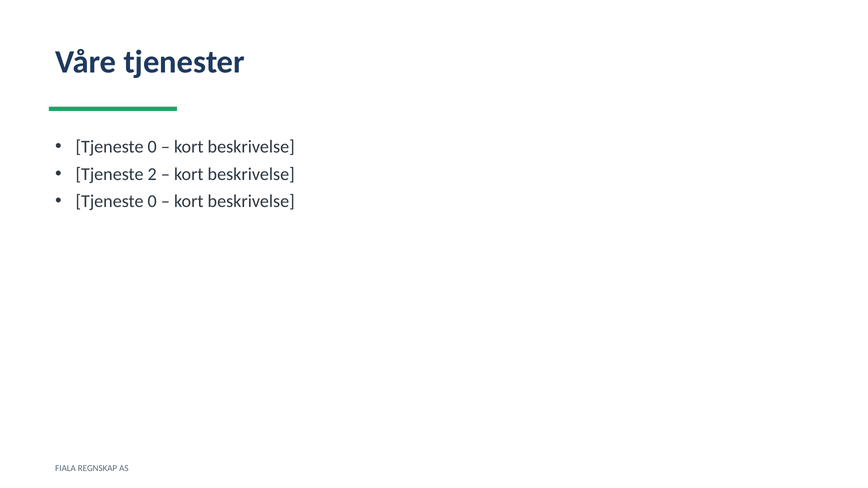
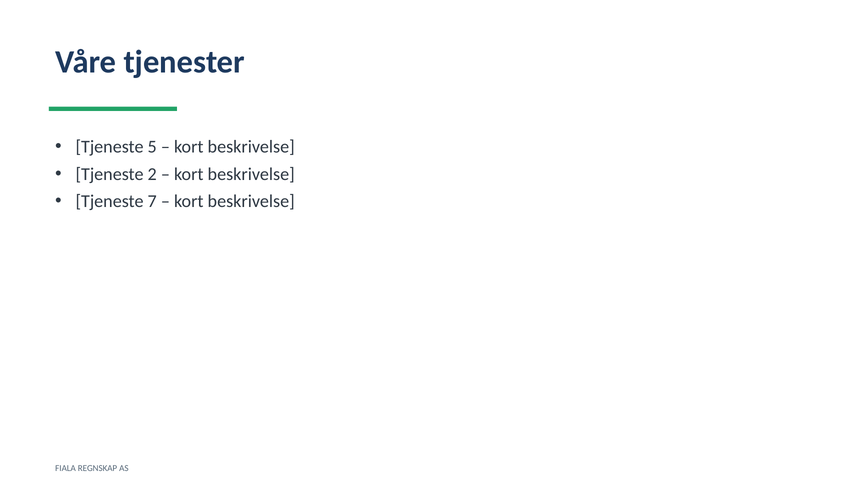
0 at (152, 147): 0 -> 5
0 at (152, 201): 0 -> 7
